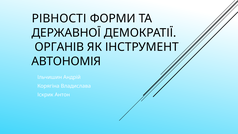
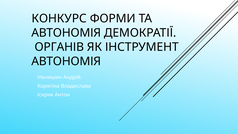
РІВНОСТІ: РІВНОСТІ -> КОНКУРС
ДЕРЖАВНОЇ at (66, 33): ДЕРЖАВНОЇ -> АВТОНОМІЯ
